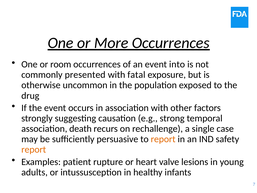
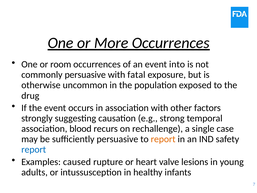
commonly presented: presented -> persuasive
death: death -> blood
report at (34, 149) colour: orange -> blue
patient: patient -> caused
